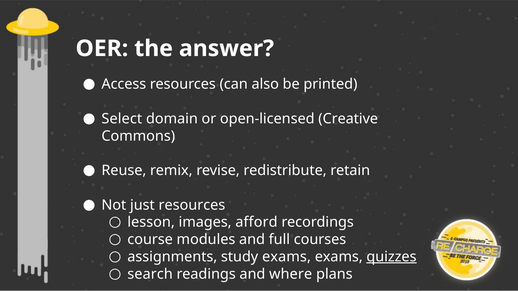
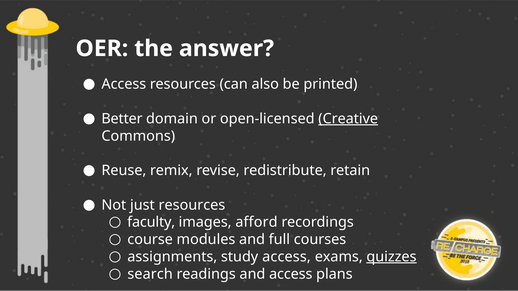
Select: Select -> Better
Creative underline: none -> present
lesson: lesson -> faculty
study exams: exams -> access
and where: where -> access
